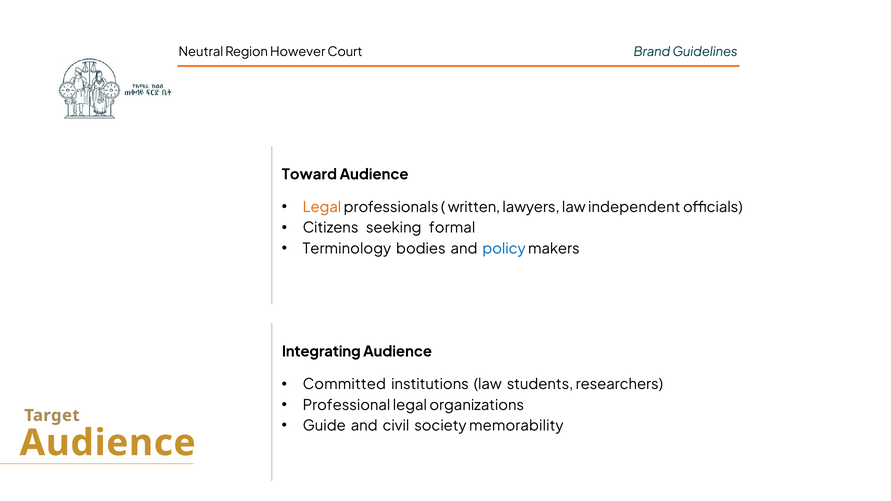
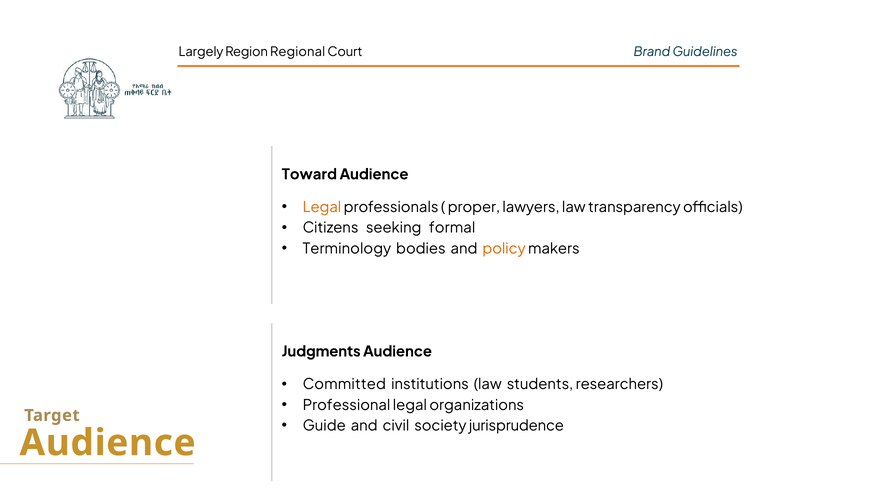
Neutral: Neutral -> Largely
However: However -> Regional
written: written -> proper
independent: independent -> transparency
policy colour: blue -> orange
Integrating: Integrating -> Judgments
memorability: memorability -> jurisprudence
